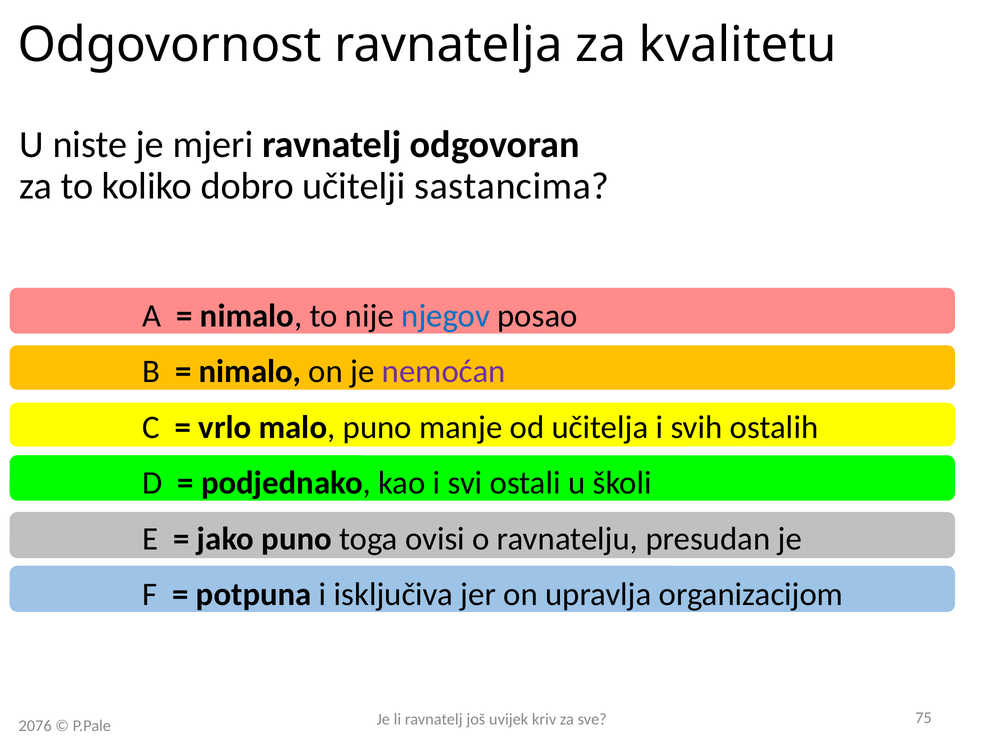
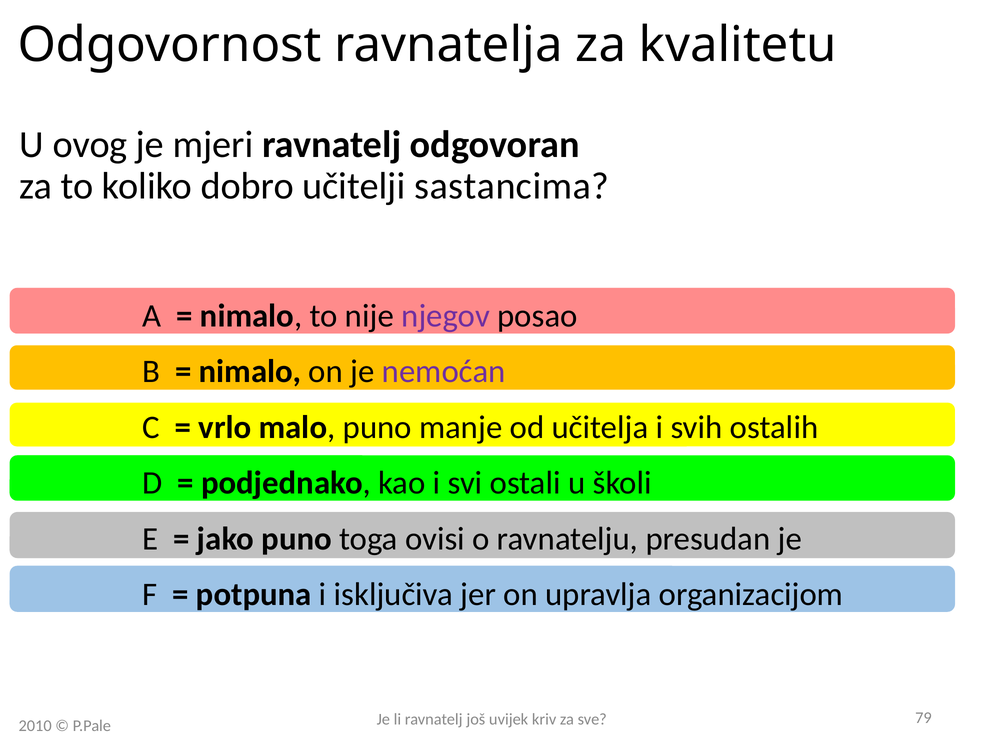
niste: niste -> ovog
njegov colour: blue -> purple
2076: 2076 -> 2010
75: 75 -> 79
